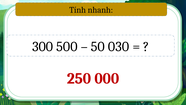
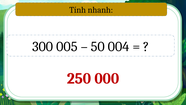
500: 500 -> 005
030: 030 -> 004
